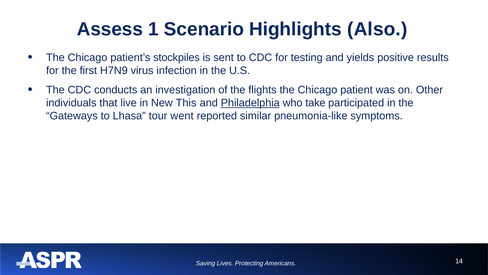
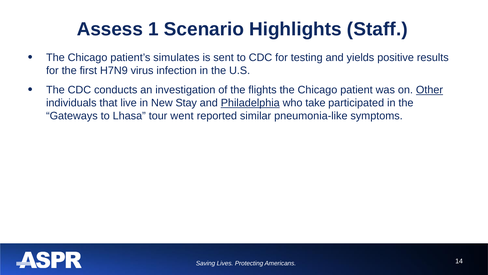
Also: Also -> Staff
stockpiles: stockpiles -> simulates
Other underline: none -> present
This: This -> Stay
